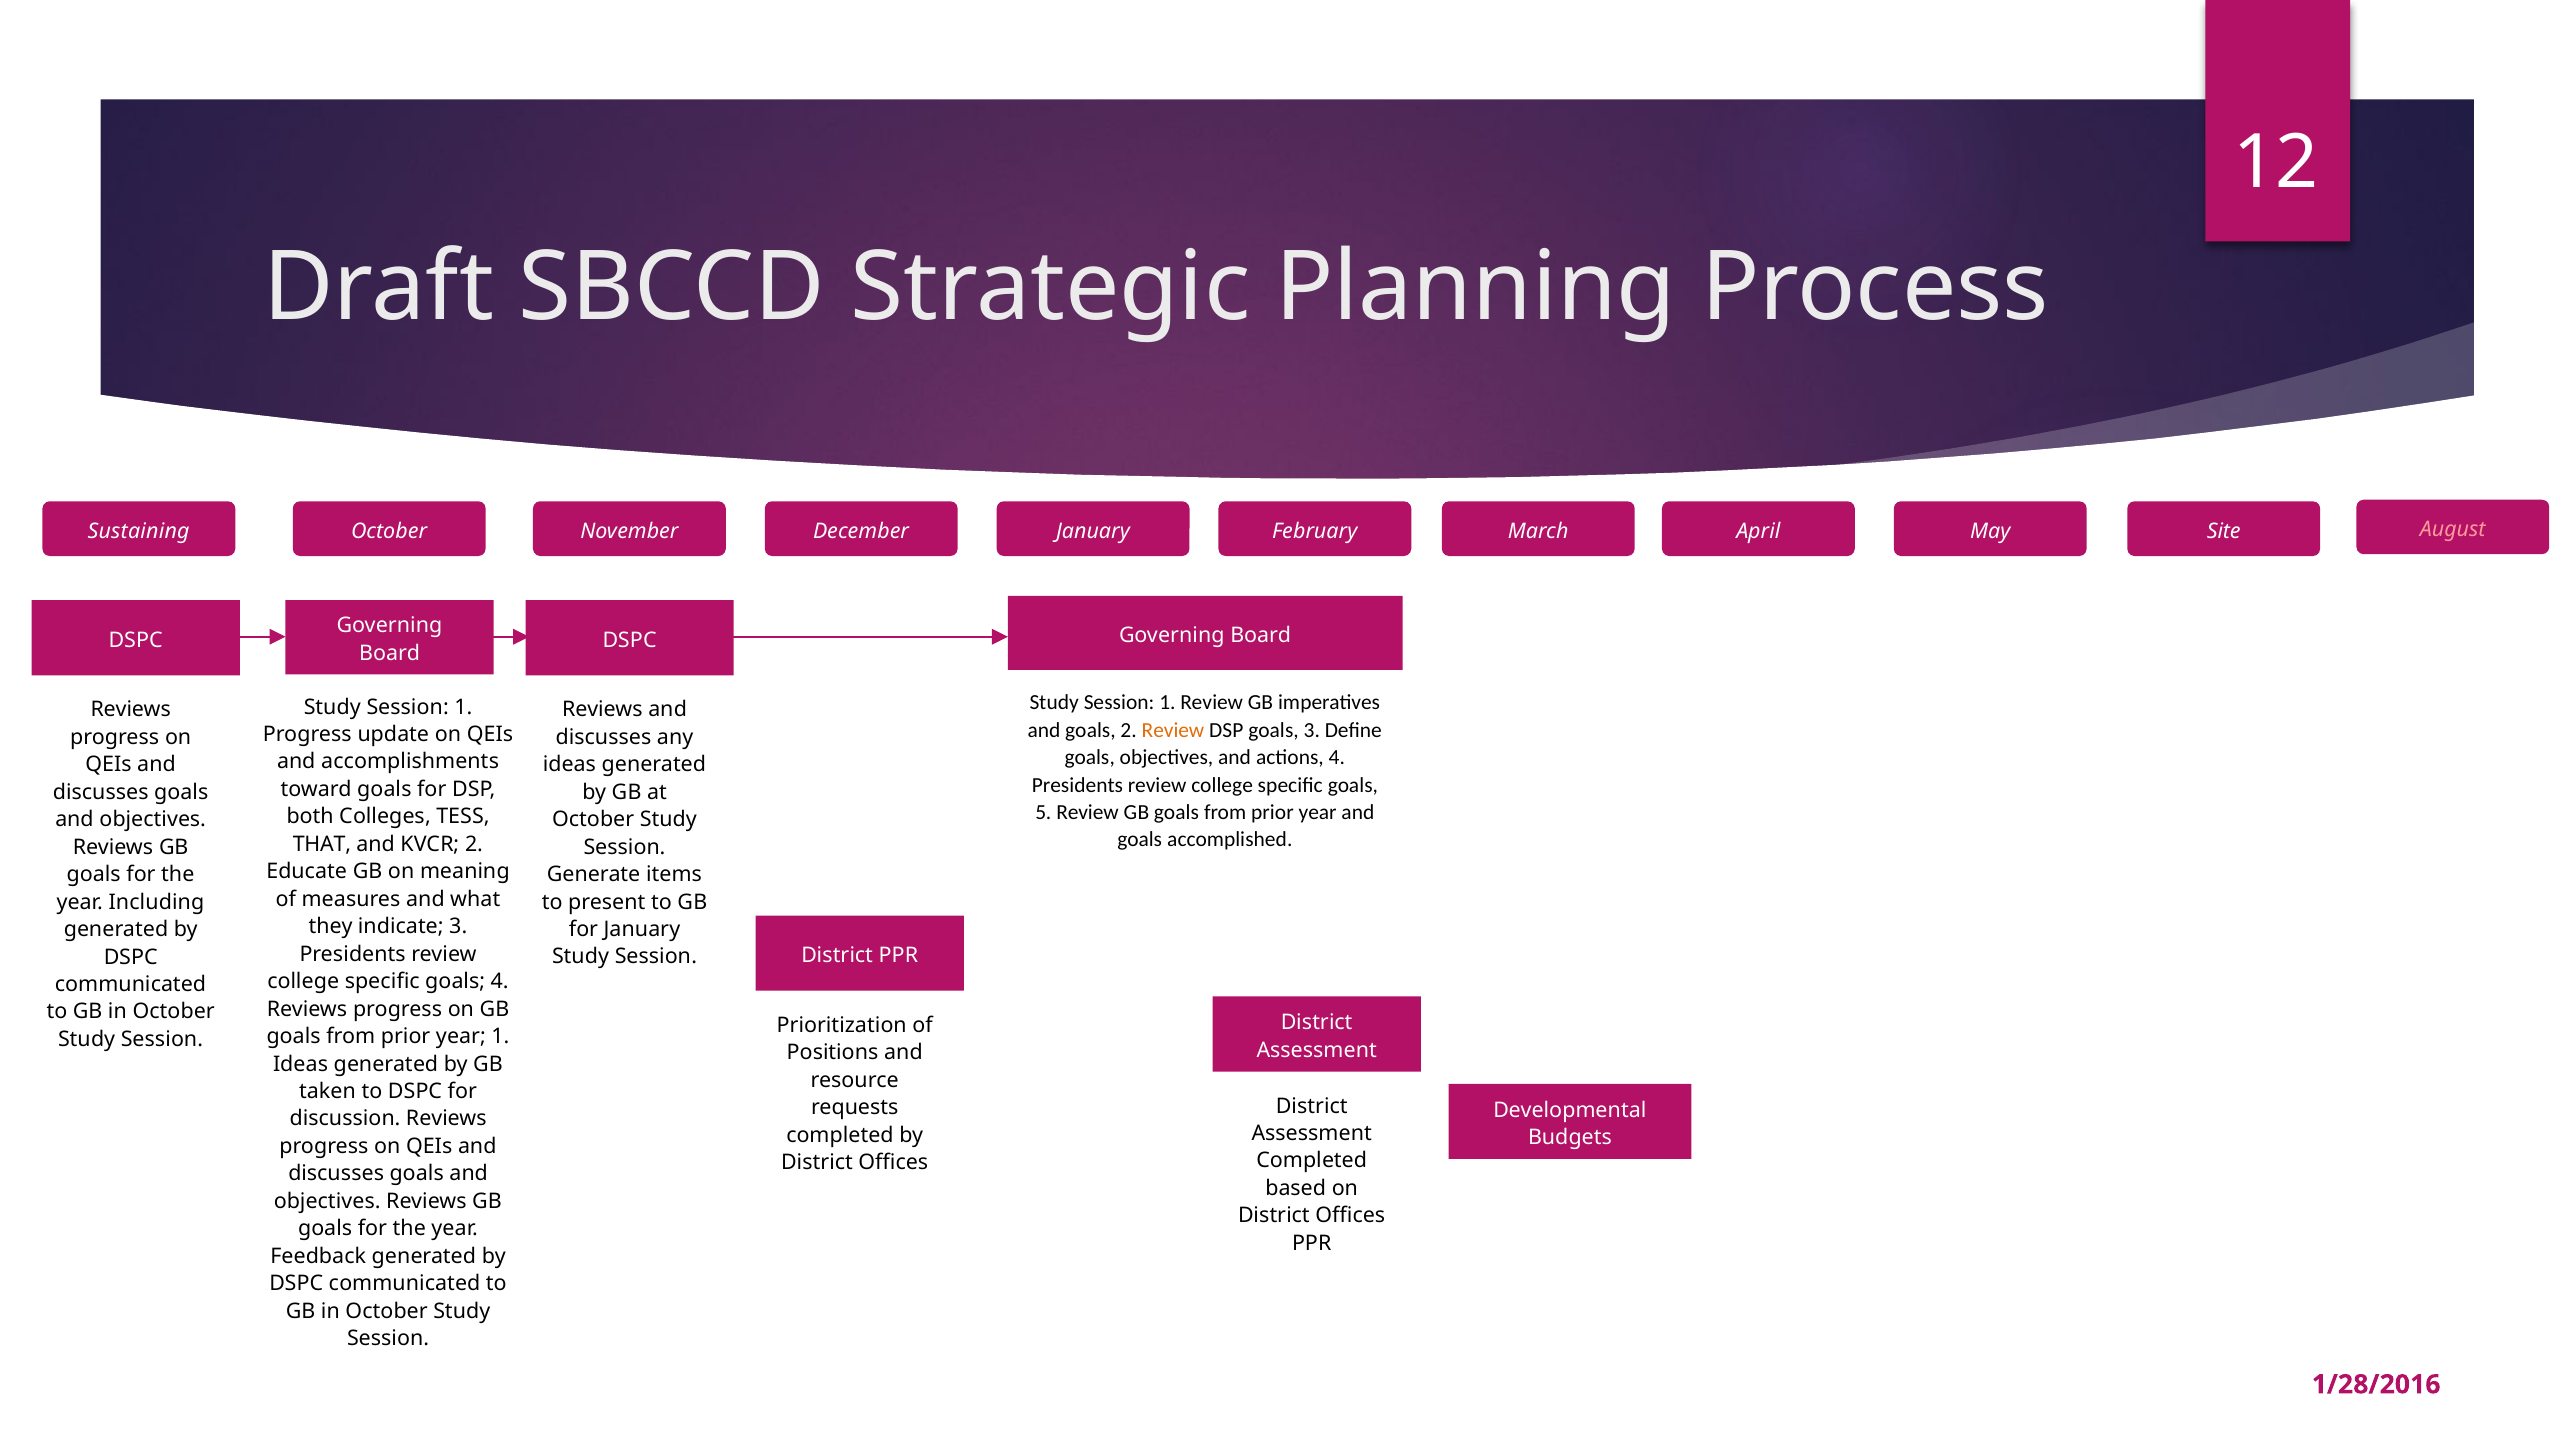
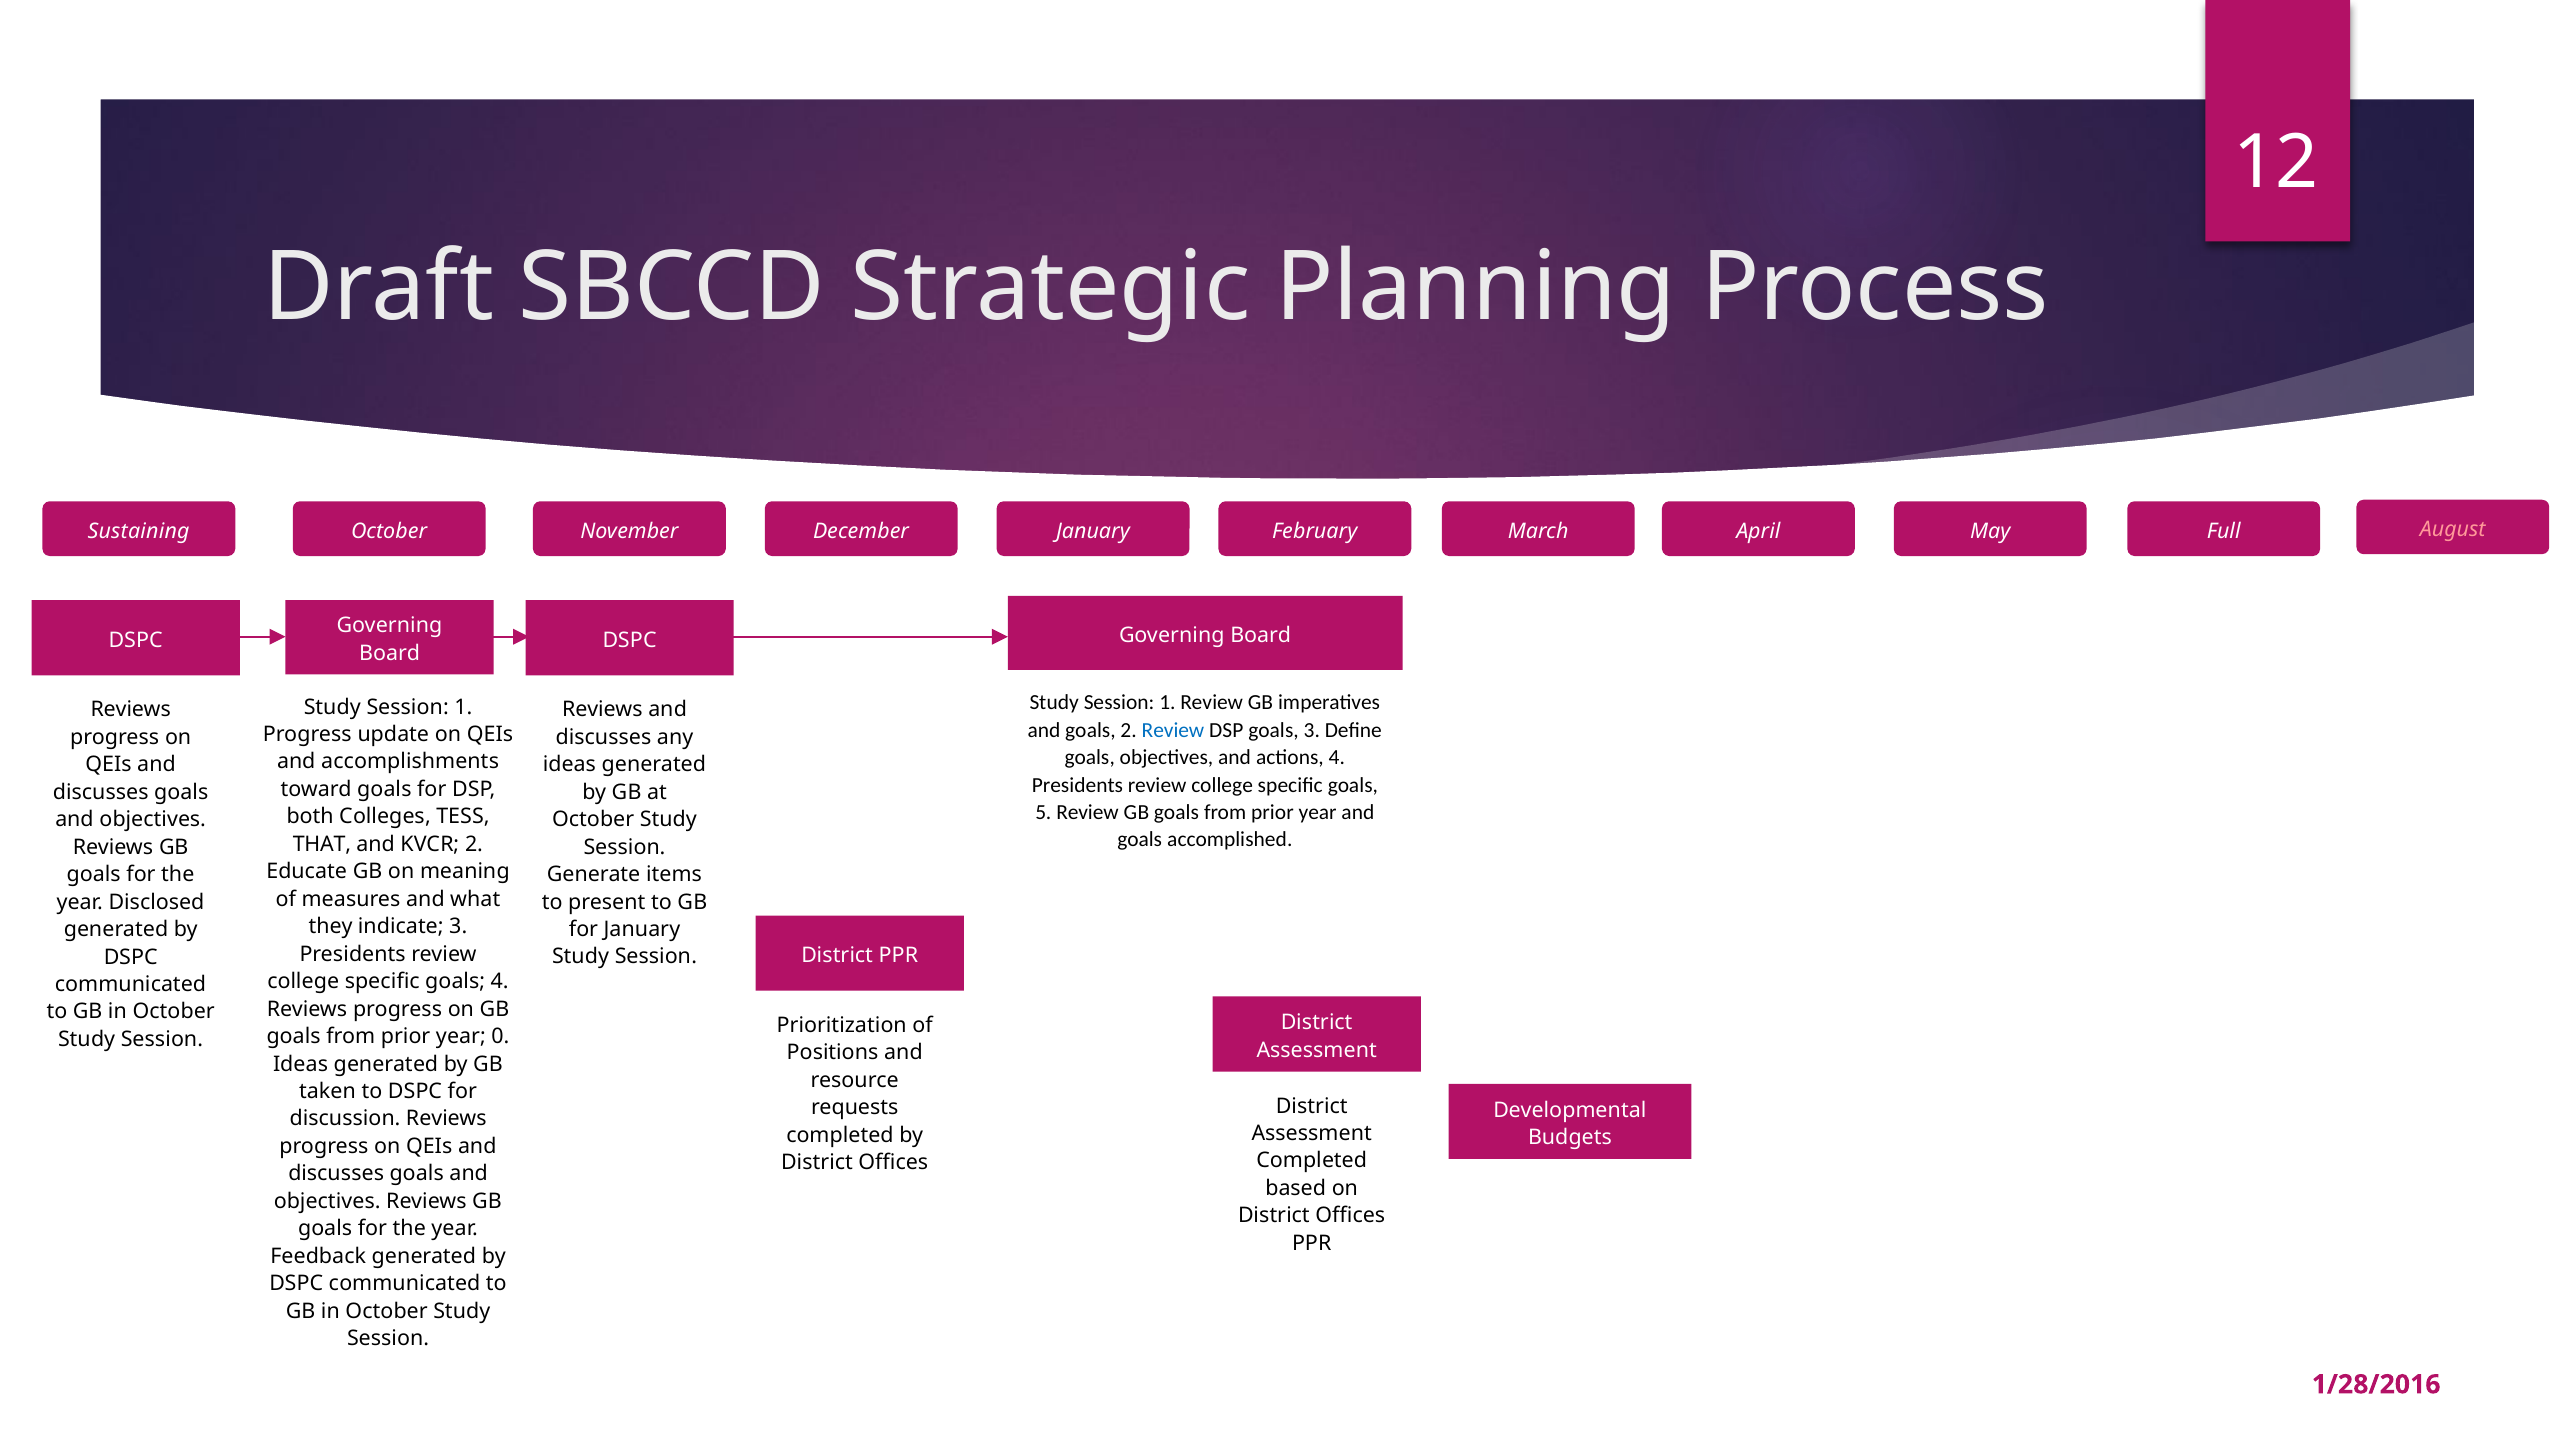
Site: Site -> Full
Review at (1173, 730) colour: orange -> blue
Including: Including -> Disclosed
year 1: 1 -> 0
